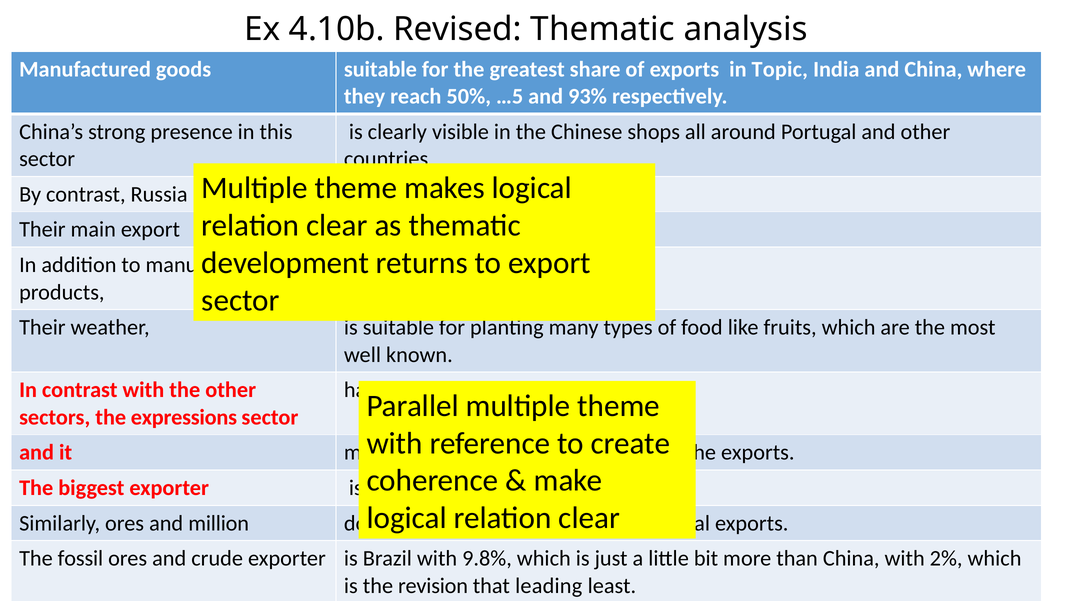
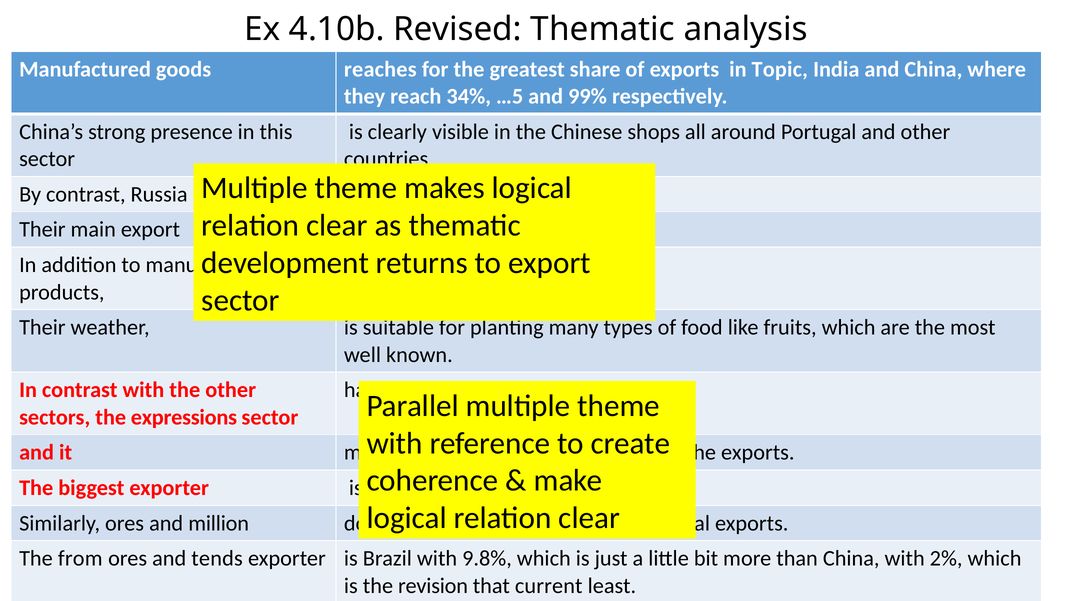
goods suitable: suitable -> reaches
50%: 50% -> 34%
93%: 93% -> 99%
fossil: fossil -> from
crude: crude -> tends
leading: leading -> current
